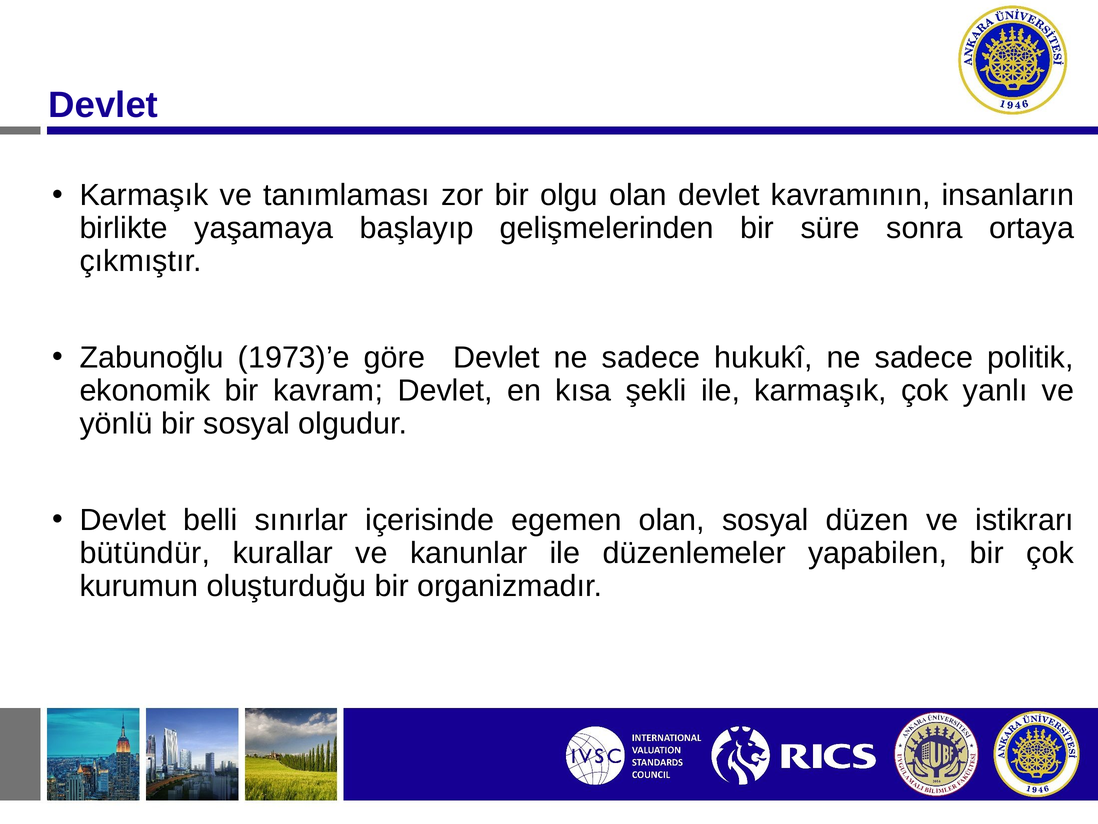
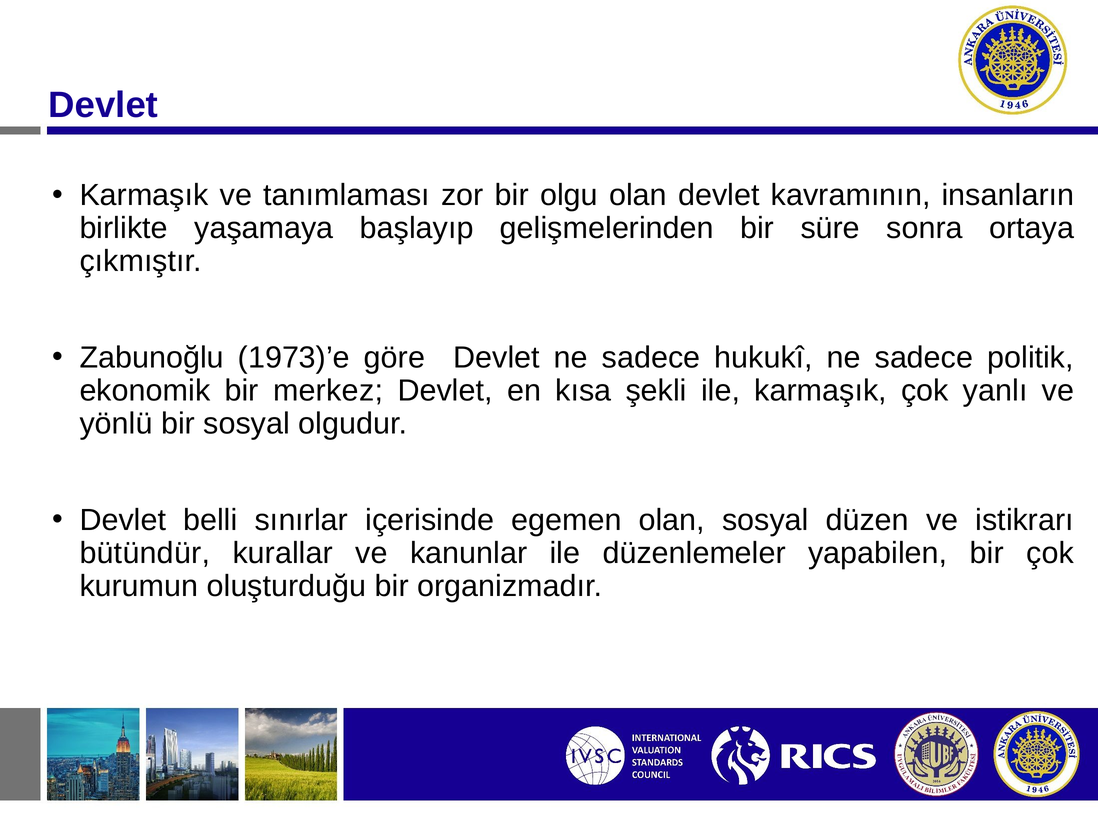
kavram: kavram -> merkez
